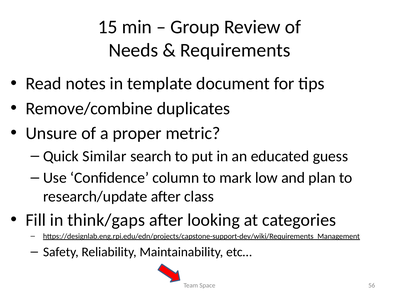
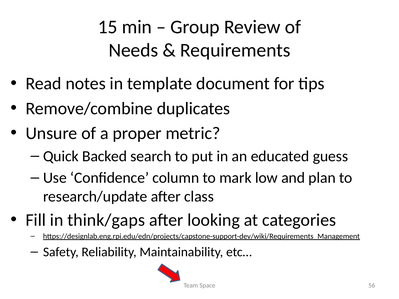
Similar: Similar -> Backed
